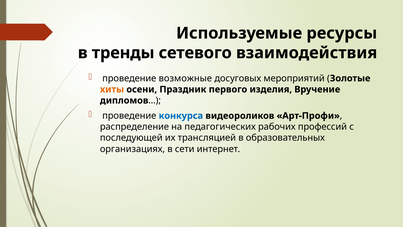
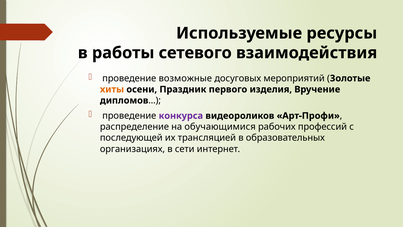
тренды: тренды -> работы
конкурса colour: blue -> purple
педагогических: педагогических -> обучающимися
